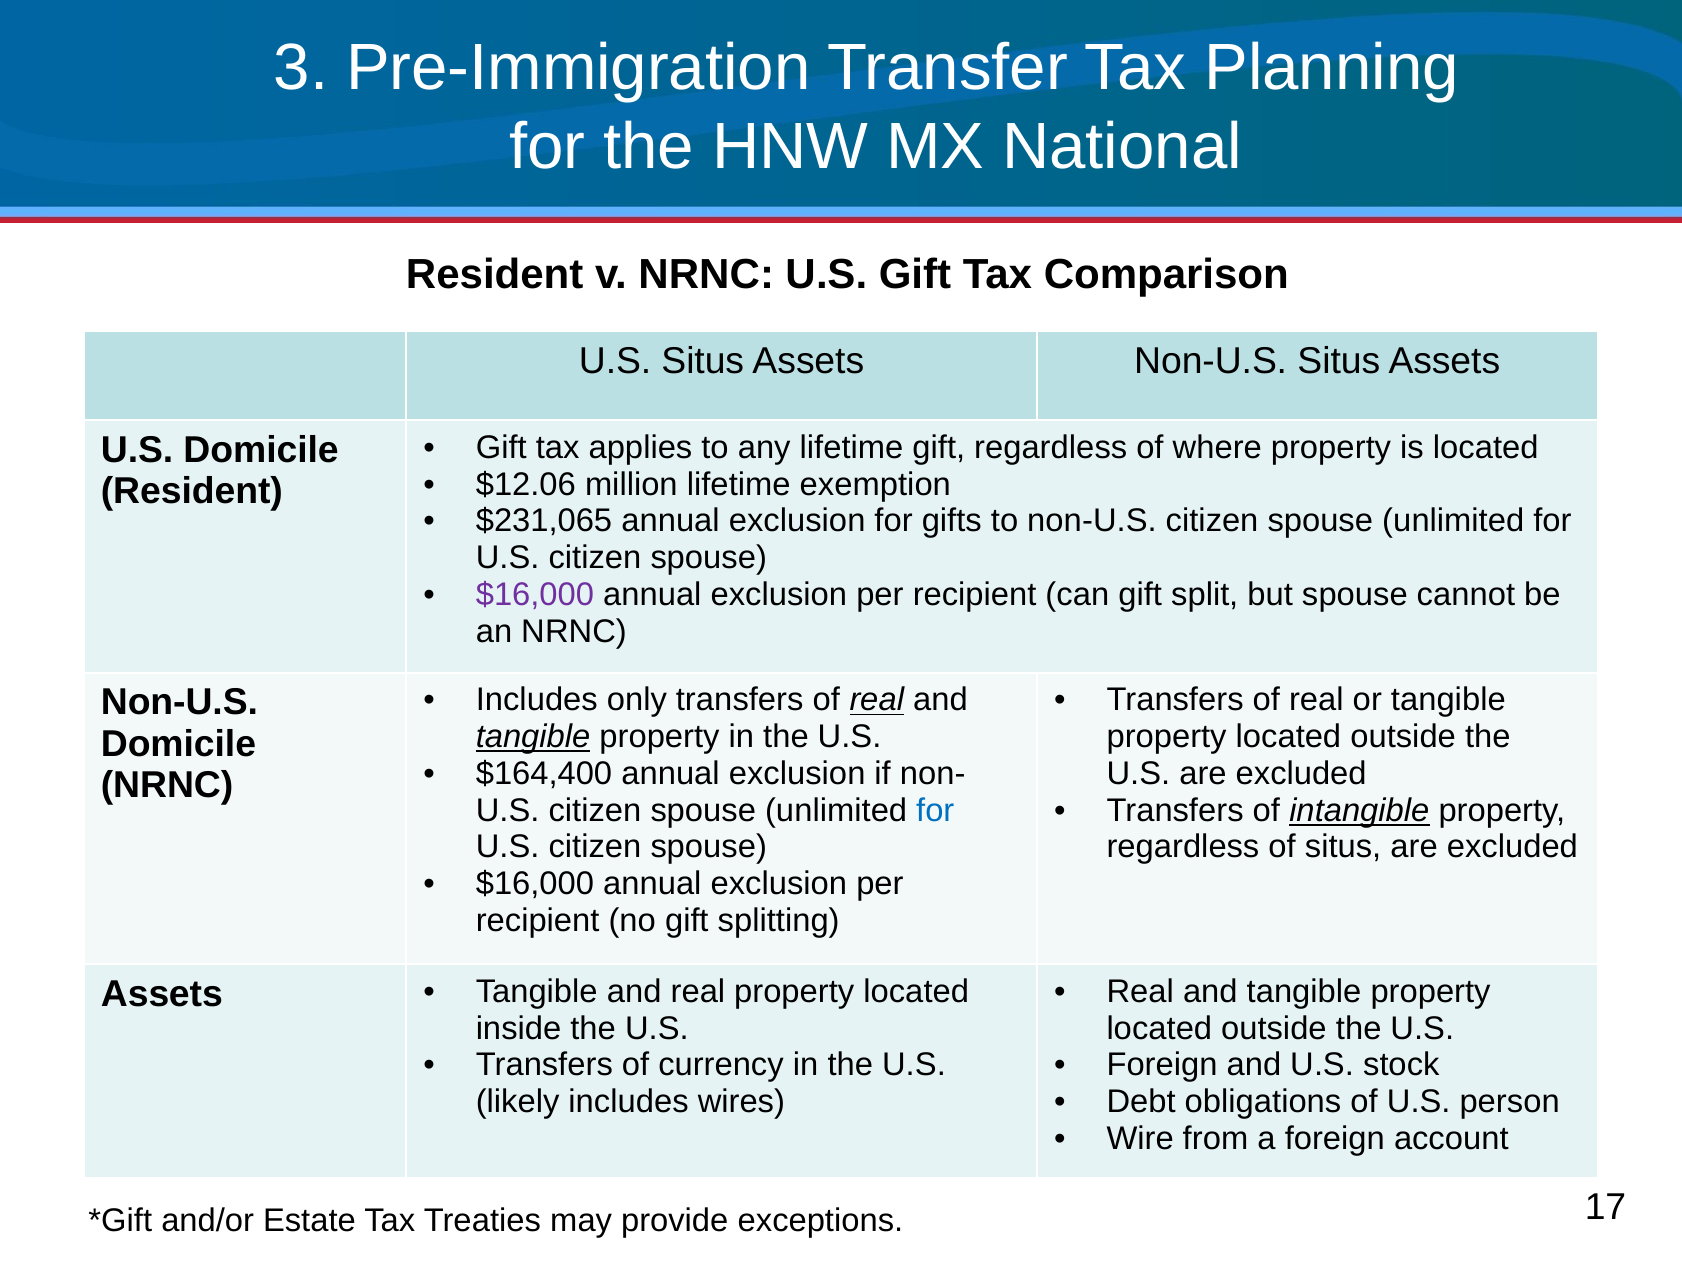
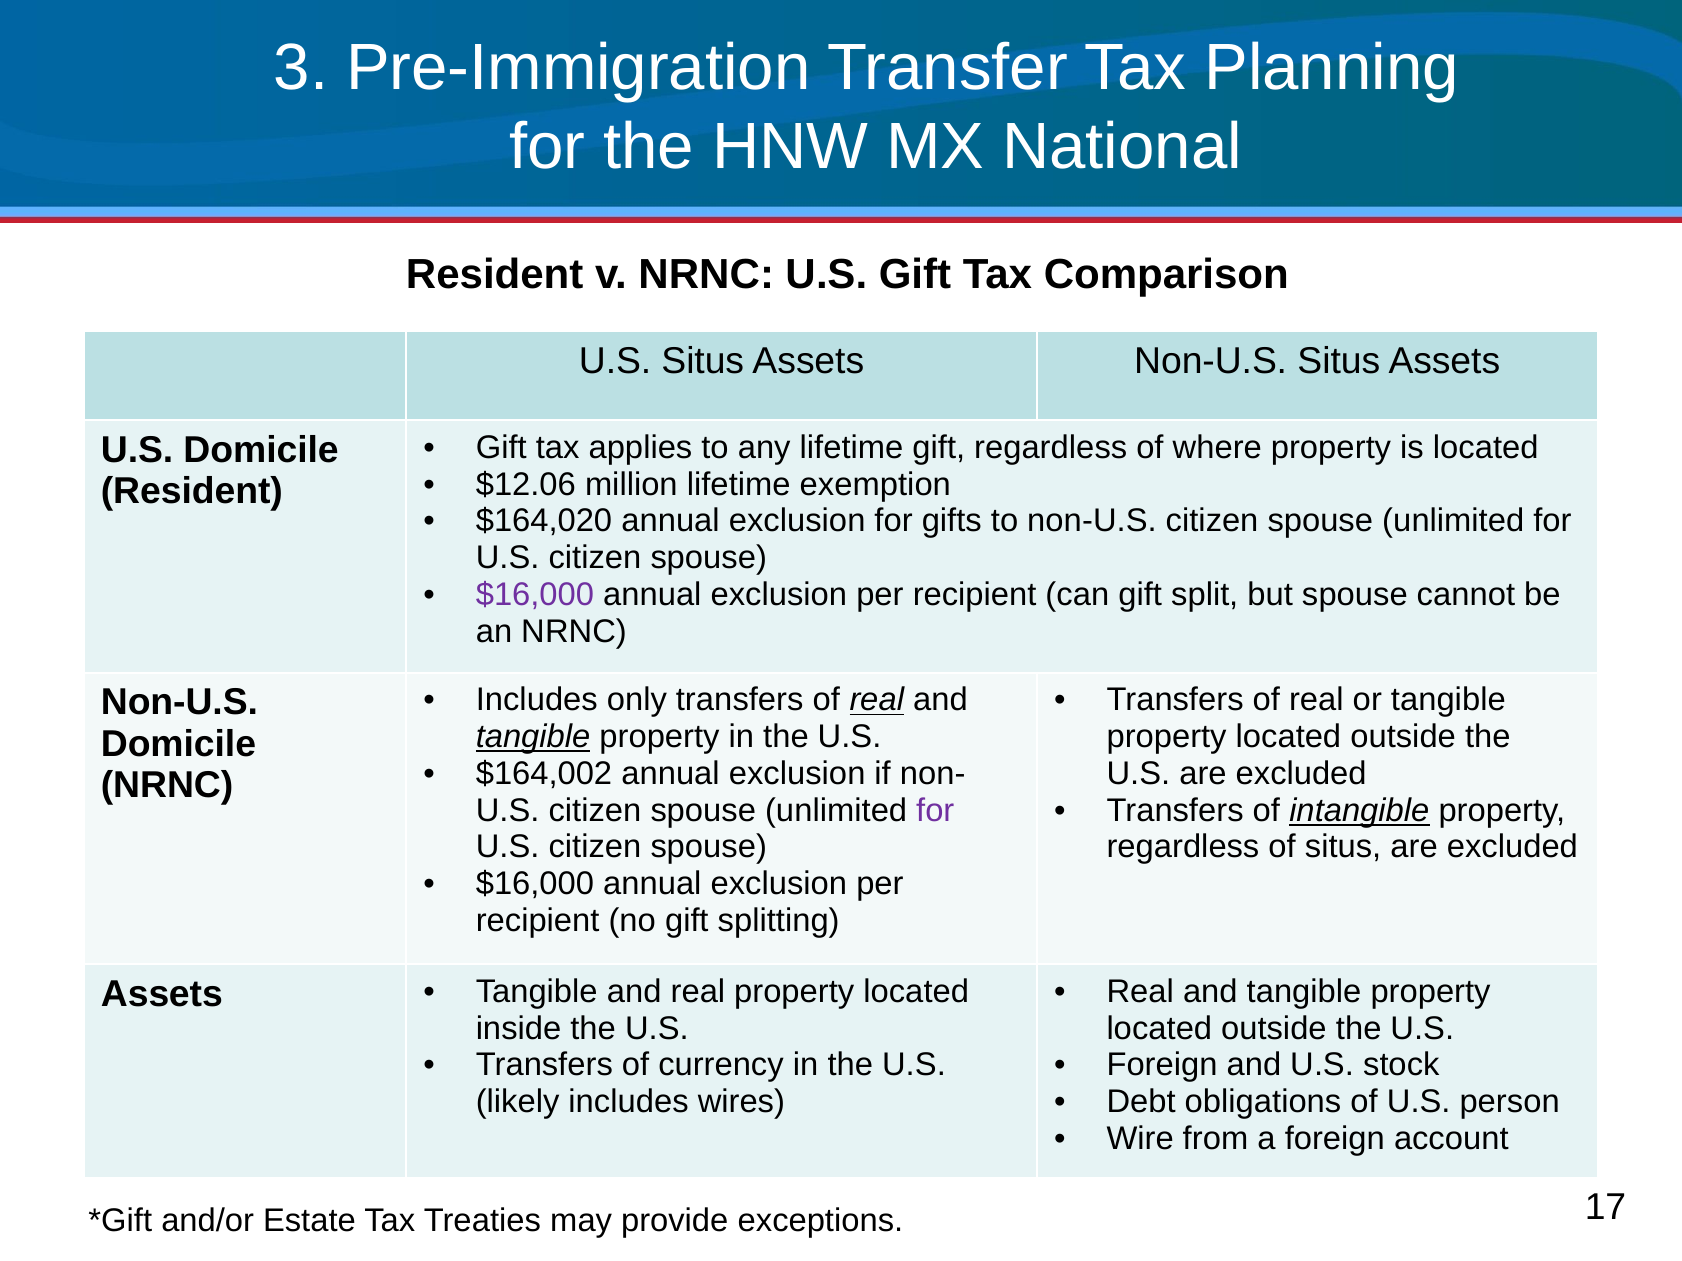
$231,065: $231,065 -> $164,020
$164,400: $164,400 -> $164,002
for at (935, 811) colour: blue -> purple
